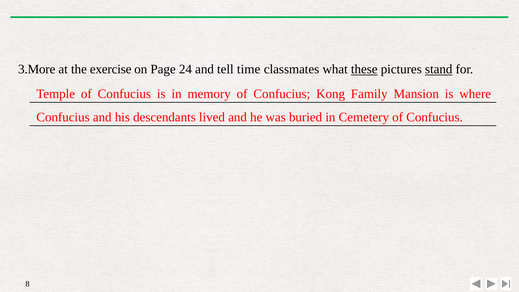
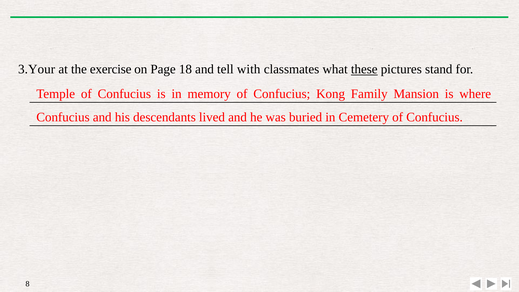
3.More: 3.More -> 3.Your
24: 24 -> 18
time: time -> with
stand underline: present -> none
